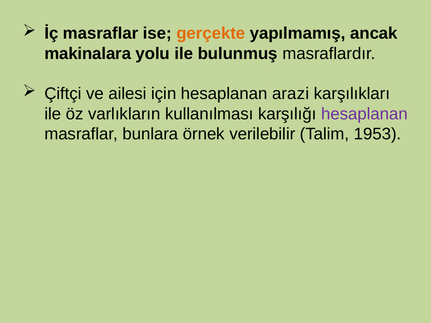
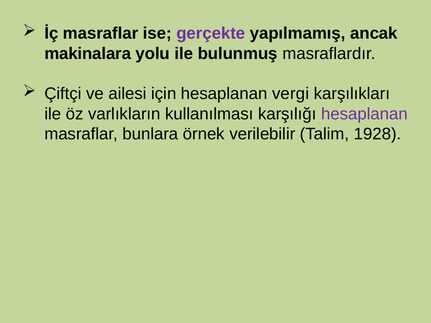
gerçekte colour: orange -> purple
arazi: arazi -> vergi
1953: 1953 -> 1928
